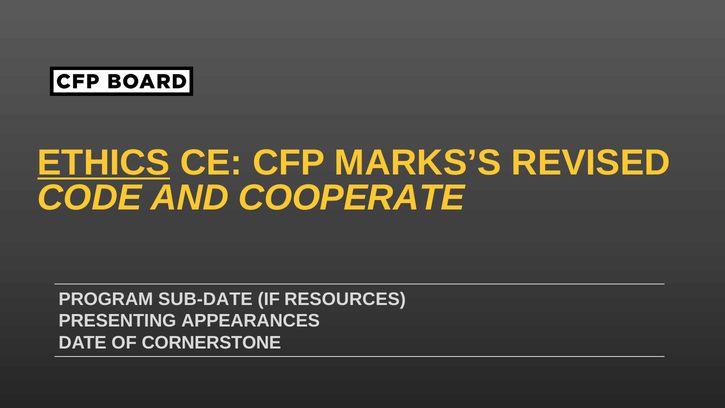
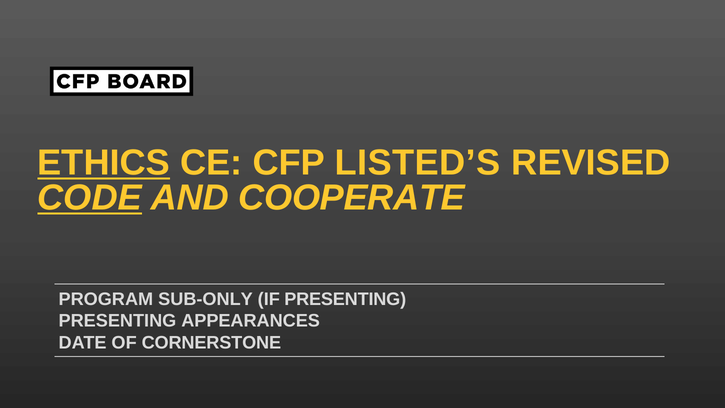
MARKS’S: MARKS’S -> LISTED’S
CODE underline: none -> present
SUB-DATE: SUB-DATE -> SUB-ONLY
IF RESOURCES: RESOURCES -> PRESENTING
